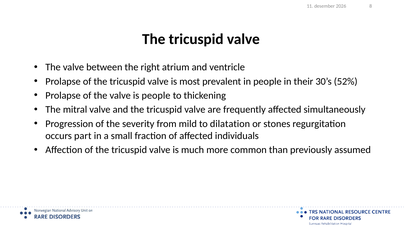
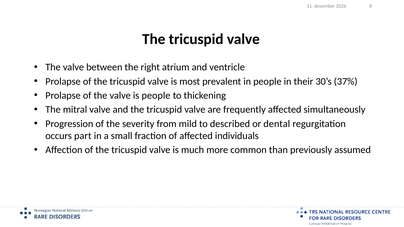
52%: 52% -> 37%
dilatation: dilatation -> described
stones: stones -> dental
